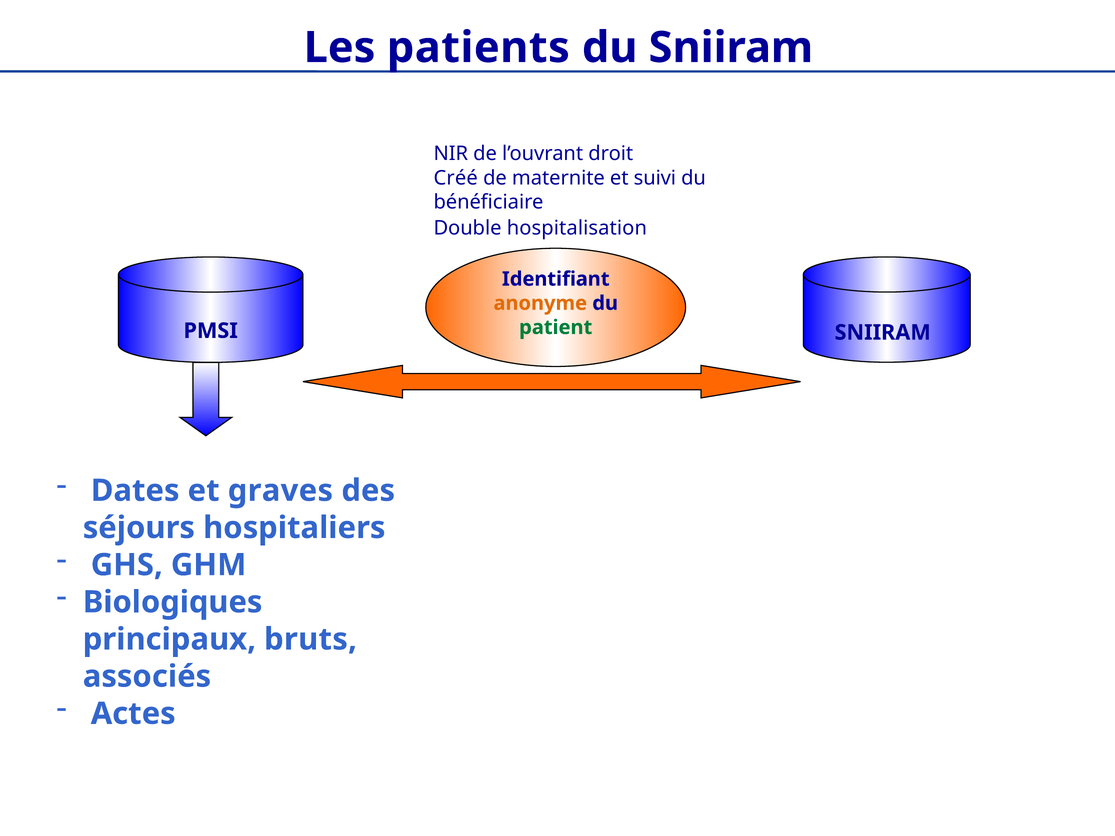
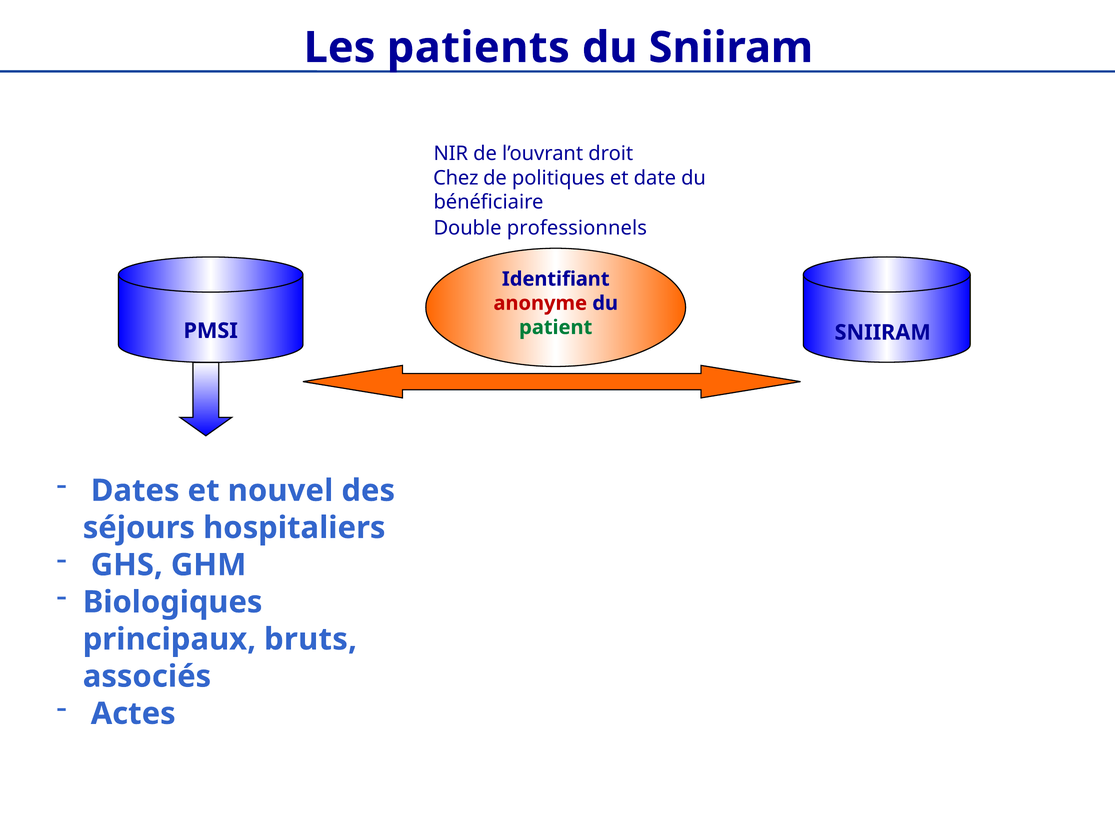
Créé: Créé -> Chez
maternite: maternite -> politiques
suivi: suivi -> date
hospitalisation: hospitalisation -> professionnels
anonyme colour: orange -> red
graves: graves -> nouvel
